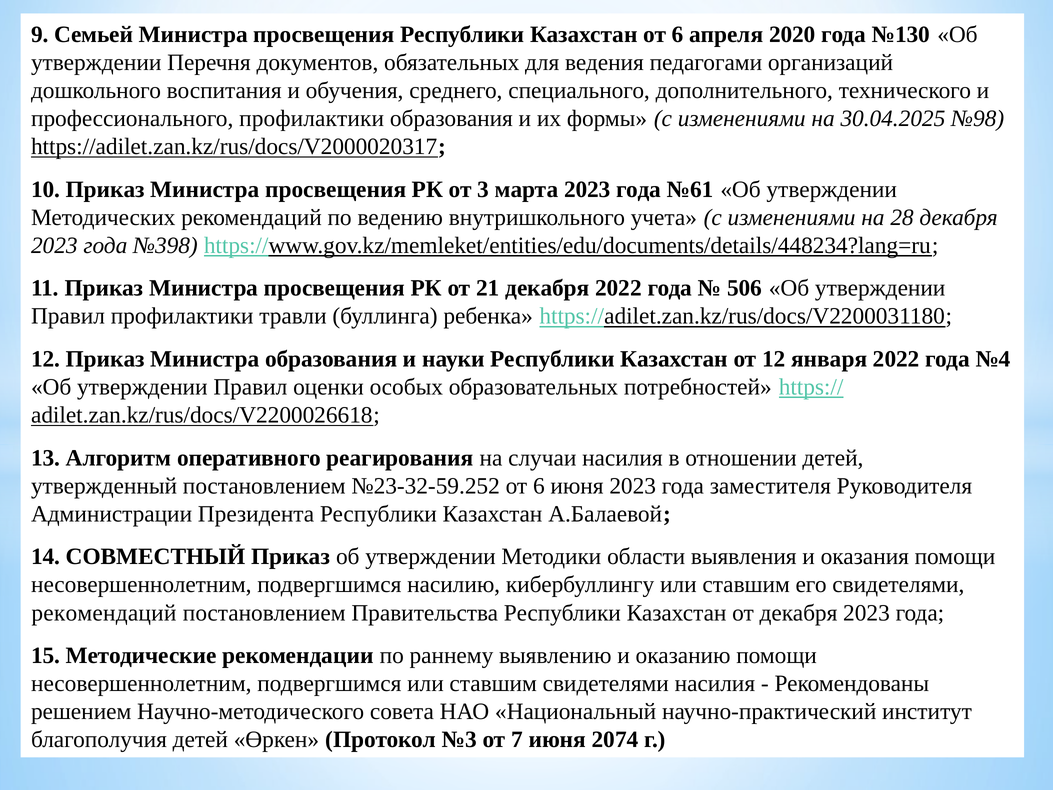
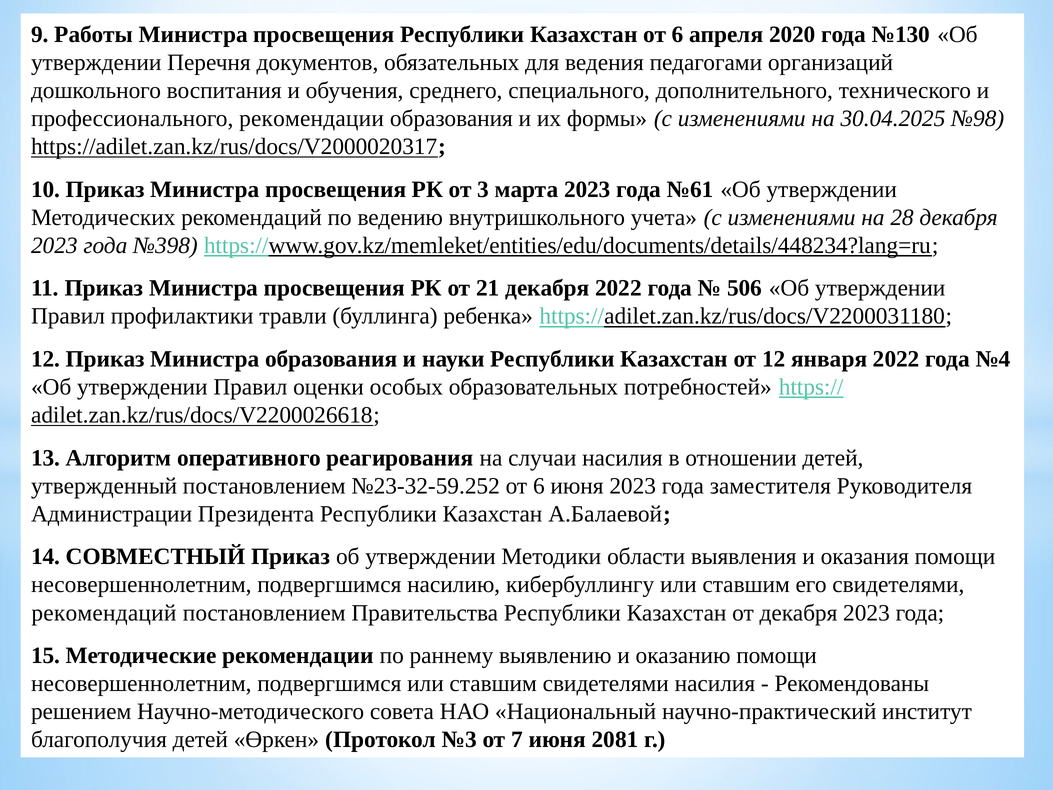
Семьей: Семьей -> Работы
профессионального профилактики: профилактики -> рекомендации
2074: 2074 -> 2081
